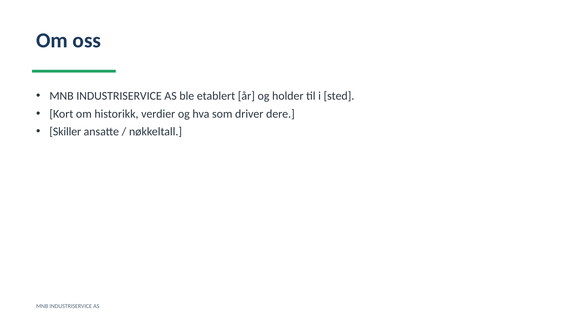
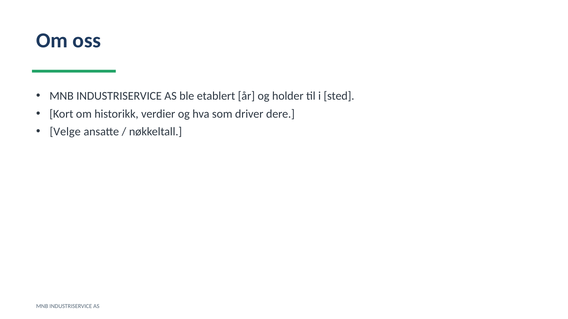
Skiller: Skiller -> Velge
